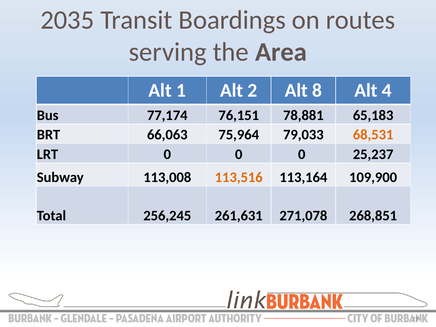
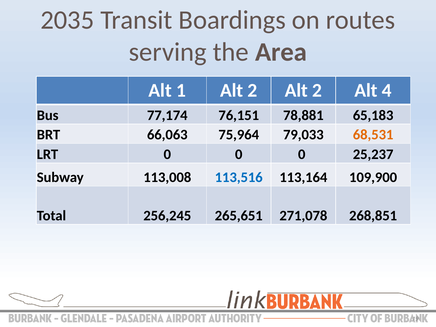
2 Alt 8: 8 -> 2
113,516 colour: orange -> blue
261,631: 261,631 -> 265,651
